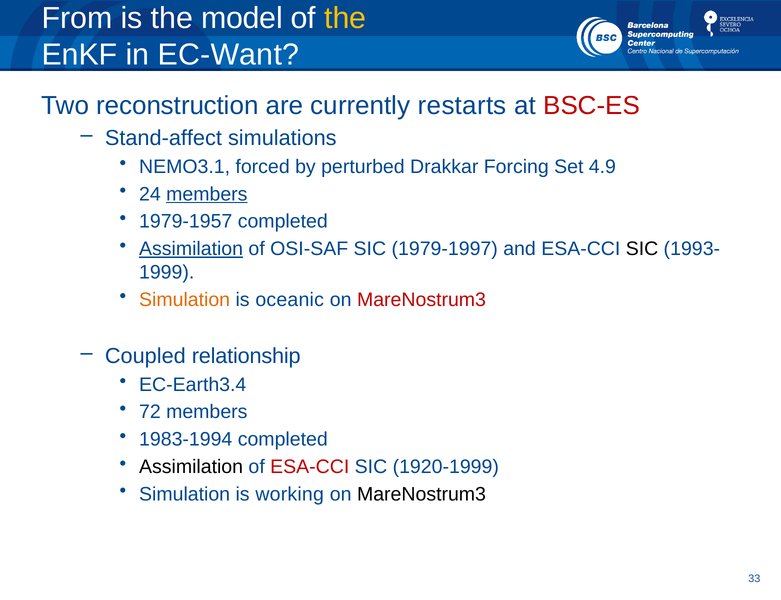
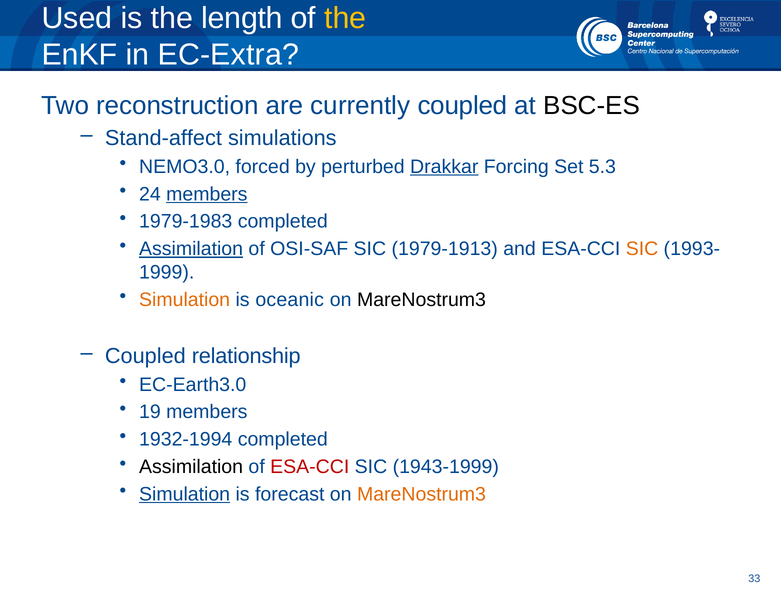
From: From -> Used
model: model -> length
EC-Want: EC-Want -> EC-Extra
currently restarts: restarts -> coupled
BSC-ES colour: red -> black
NEMO3.1: NEMO3.1 -> NEMO3.0
Drakkar underline: none -> present
4.9: 4.9 -> 5.3
1979-1957: 1979-1957 -> 1979-1983
1979-1997: 1979-1997 -> 1979-1913
SIC at (642, 249) colour: black -> orange
MareNostrum3 at (421, 299) colour: red -> black
EC-Earth3.4: EC-Earth3.4 -> EC-Earth3.0
72: 72 -> 19
1983-1994: 1983-1994 -> 1932-1994
1920-1999: 1920-1999 -> 1943-1999
Simulation at (185, 494) underline: none -> present
working: working -> forecast
MareNostrum3 at (421, 494) colour: black -> orange
